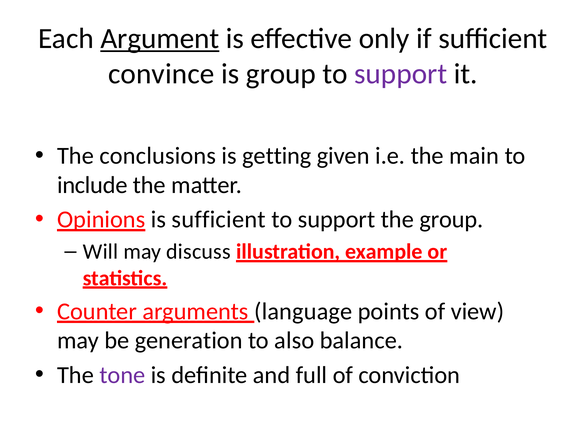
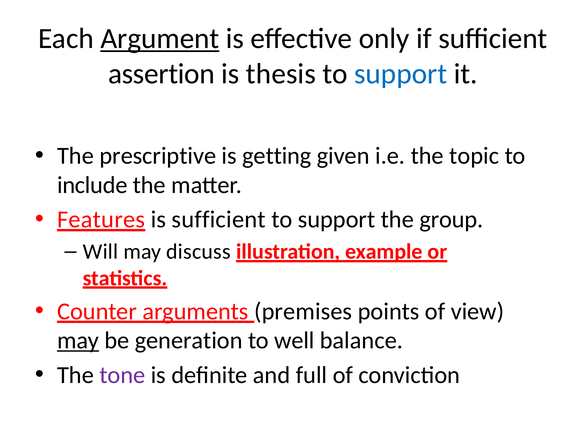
convince: convince -> assertion
is group: group -> thesis
support at (401, 74) colour: purple -> blue
conclusions: conclusions -> prescriptive
main: main -> topic
Opinions: Opinions -> Features
language: language -> premises
may at (78, 341) underline: none -> present
also: also -> well
